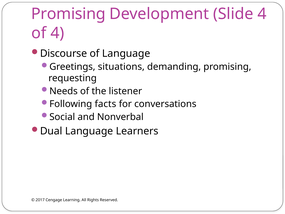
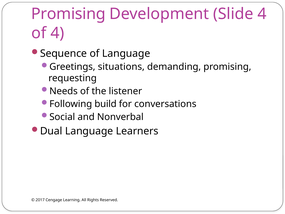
Discourse: Discourse -> Sequence
facts: facts -> build
